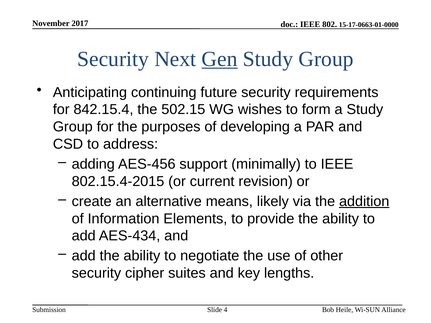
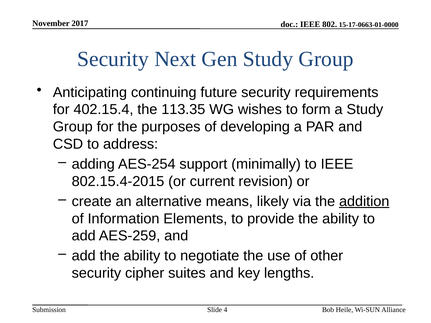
Gen underline: present -> none
842.15.4: 842.15.4 -> 402.15.4
502.15: 502.15 -> 113.35
AES-456: AES-456 -> AES-254
AES-434: AES-434 -> AES-259
